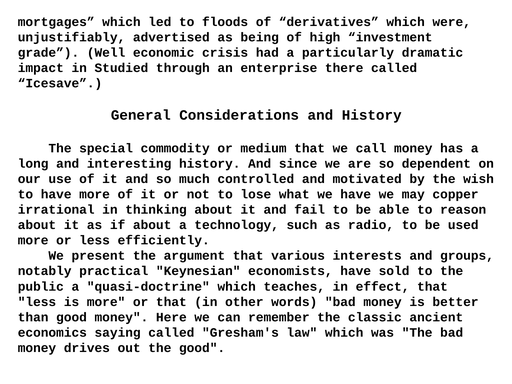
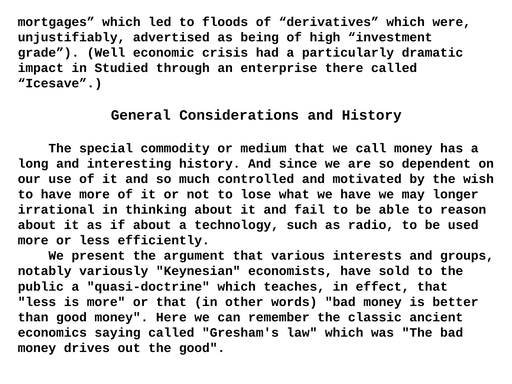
copper: copper -> longer
practical: practical -> variously
